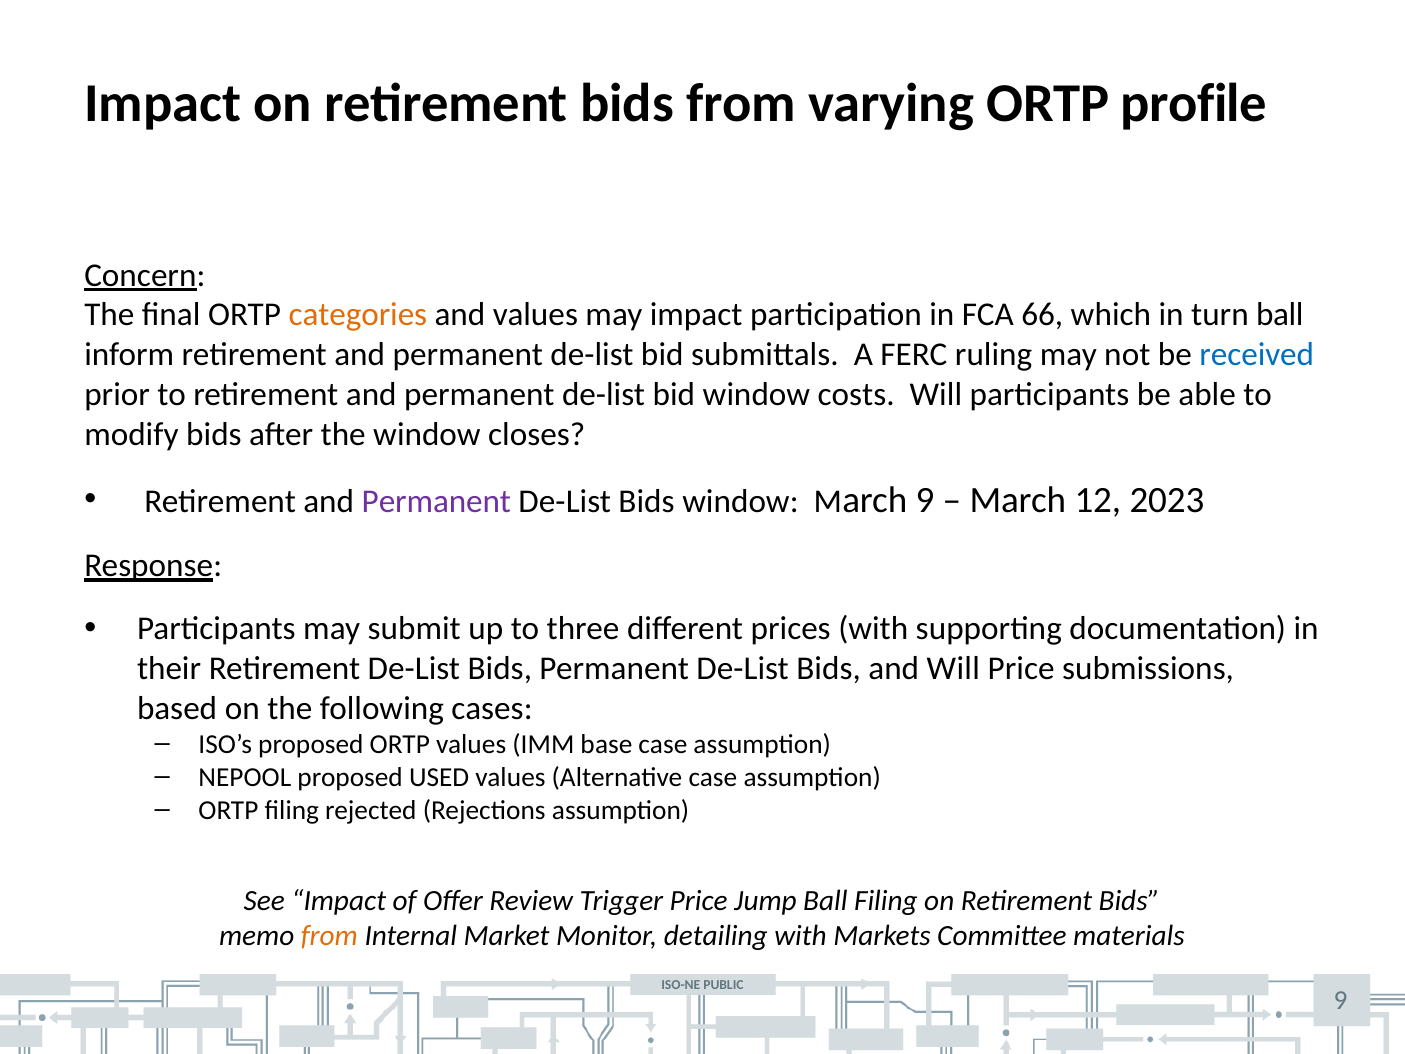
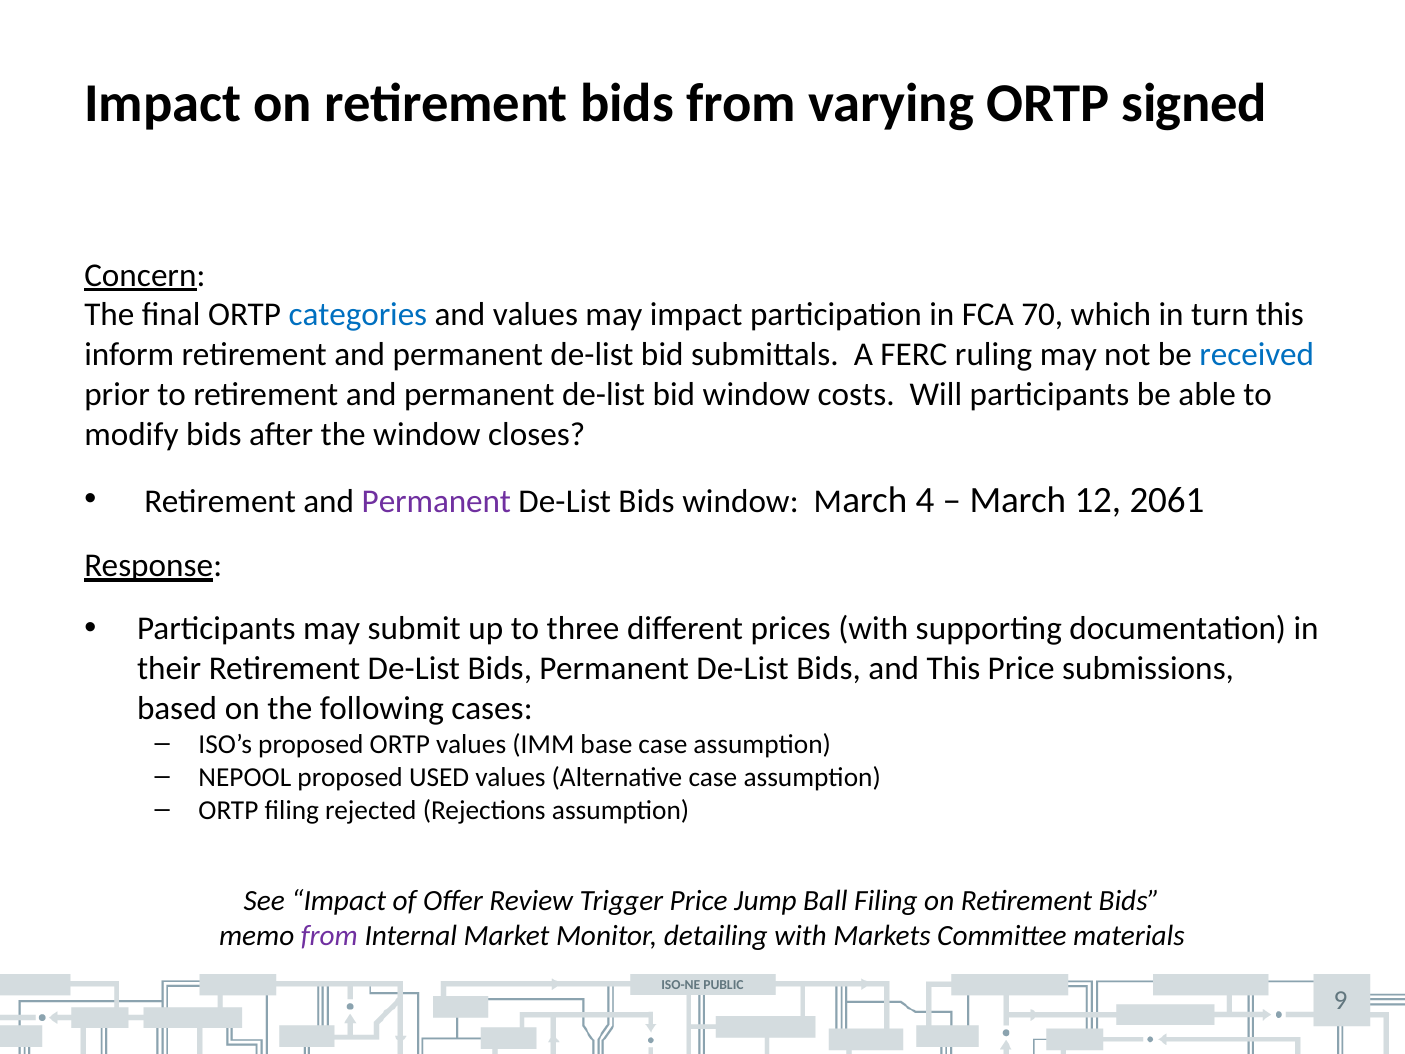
profile: profile -> signed
categories colour: orange -> blue
66: 66 -> 70
turn ball: ball -> this
March 9: 9 -> 4
2023: 2023 -> 2061
and Will: Will -> This
from at (329, 935) colour: orange -> purple
